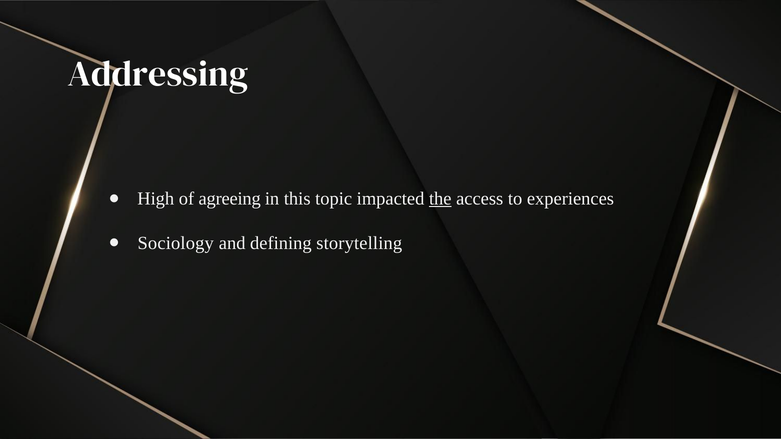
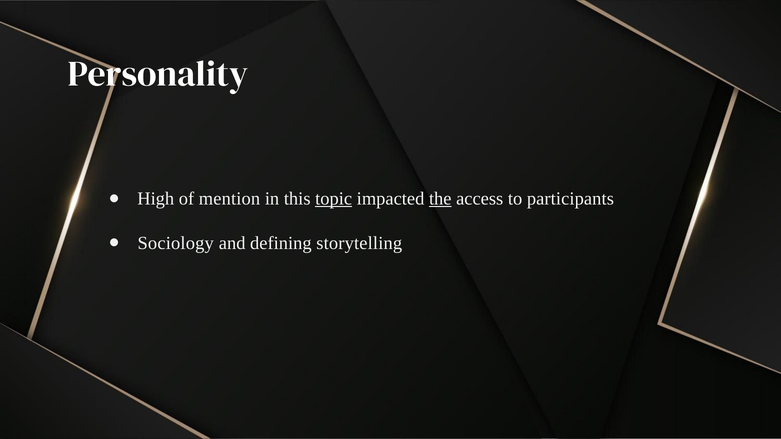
Addressing: Addressing -> Personality
agreeing: agreeing -> mention
topic underline: none -> present
experiences: experiences -> participants
